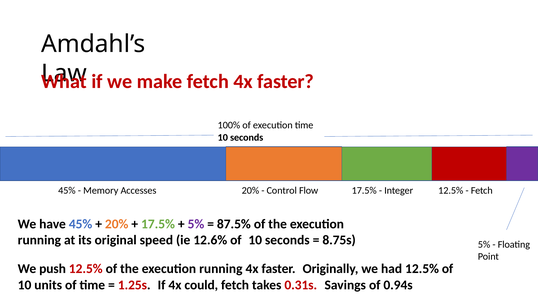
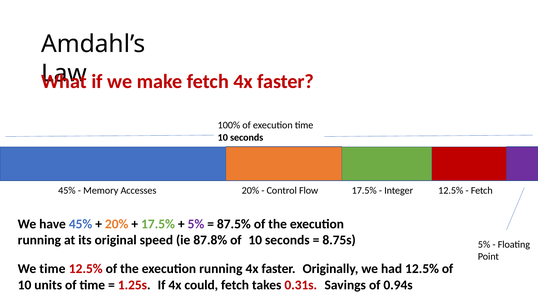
12.6%: 12.6% -> 87.8%
We push: push -> time
